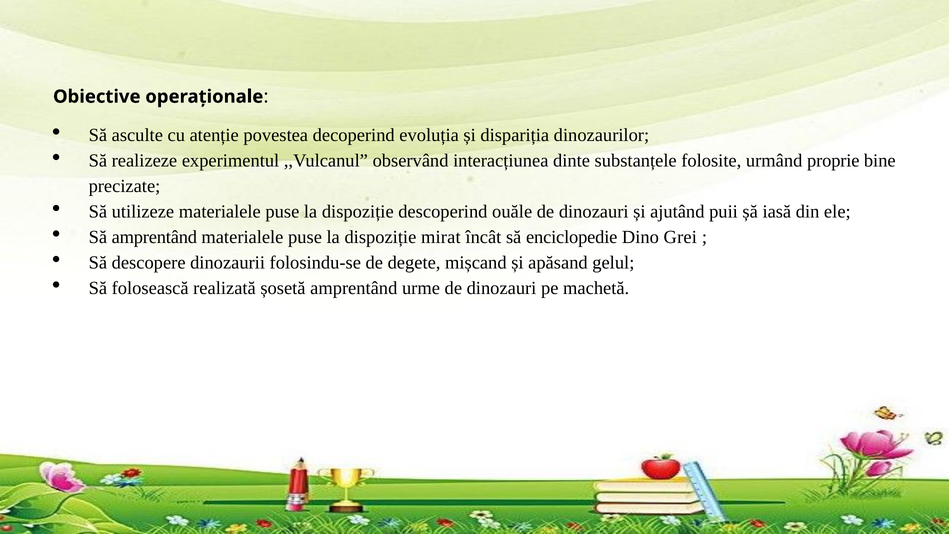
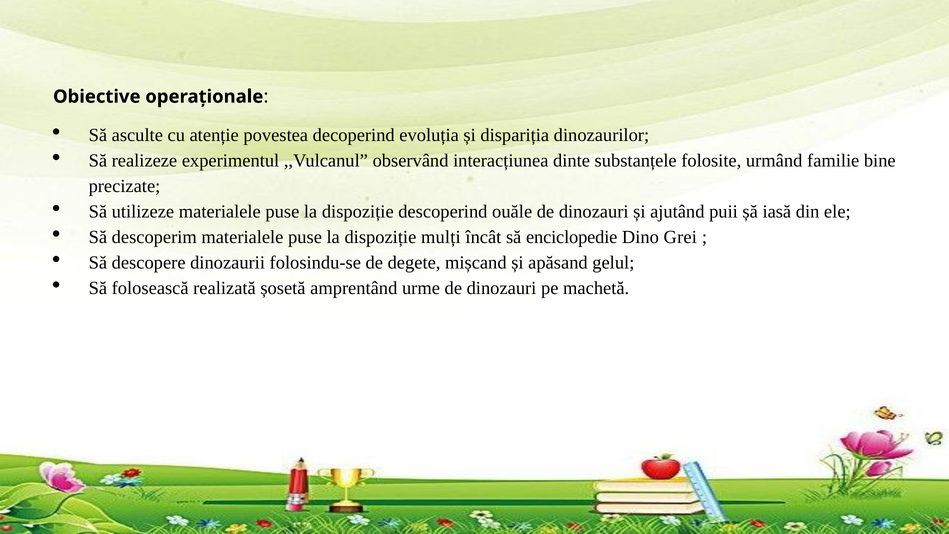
proprie: proprie -> familie
Să amprentând: amprentând -> descoperim
mirat: mirat -> mulți
